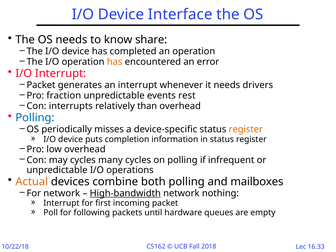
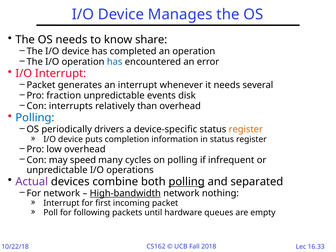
Interface: Interface -> Manages
has at (115, 62) colour: orange -> blue
drivers: drivers -> several
rest: rest -> disk
misses: misses -> drivers
may cycles: cycles -> speed
Actual colour: orange -> purple
polling at (187, 182) underline: none -> present
mailboxes: mailboxes -> separated
